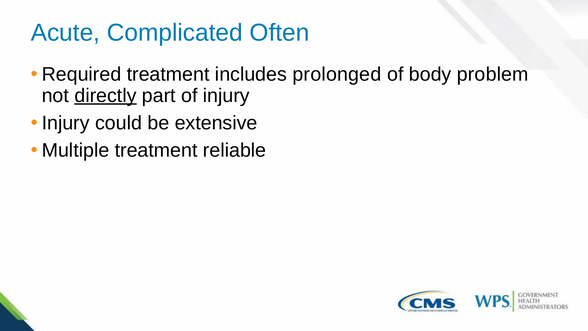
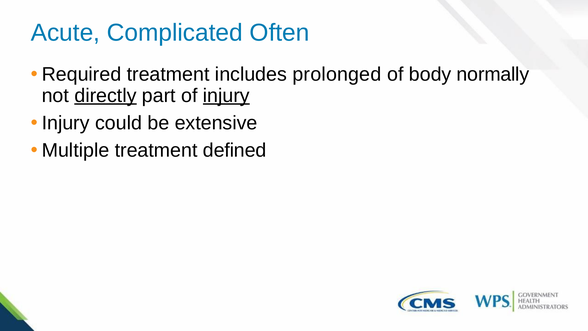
problem: problem -> normally
injury at (226, 96) underline: none -> present
reliable: reliable -> defined
